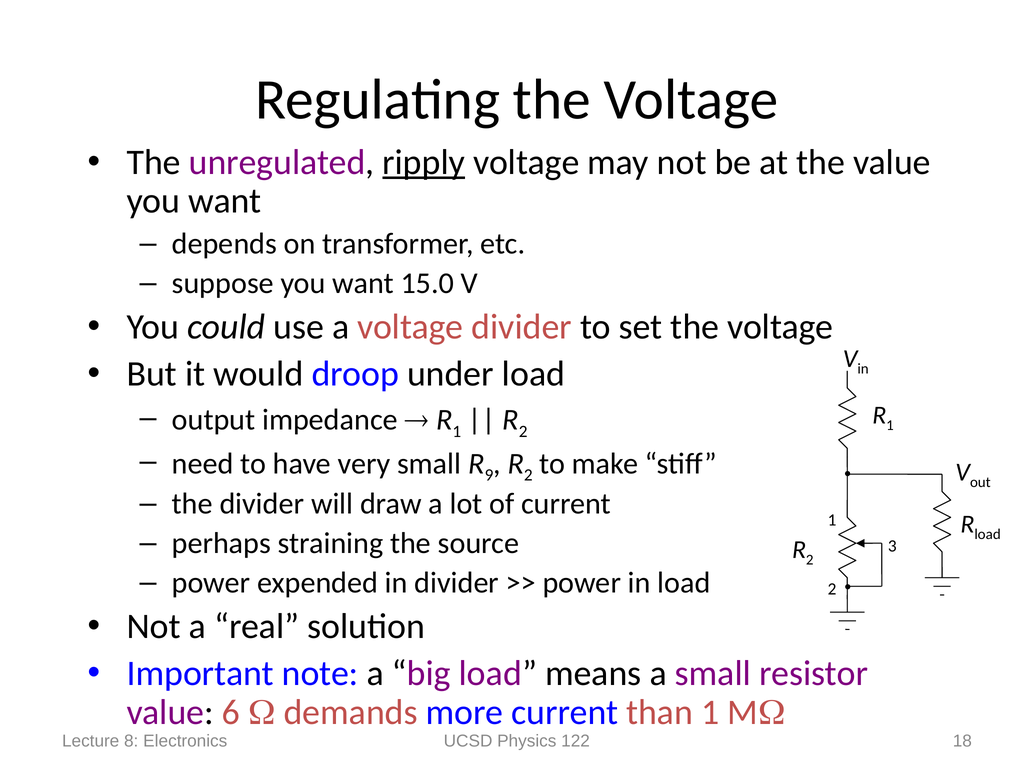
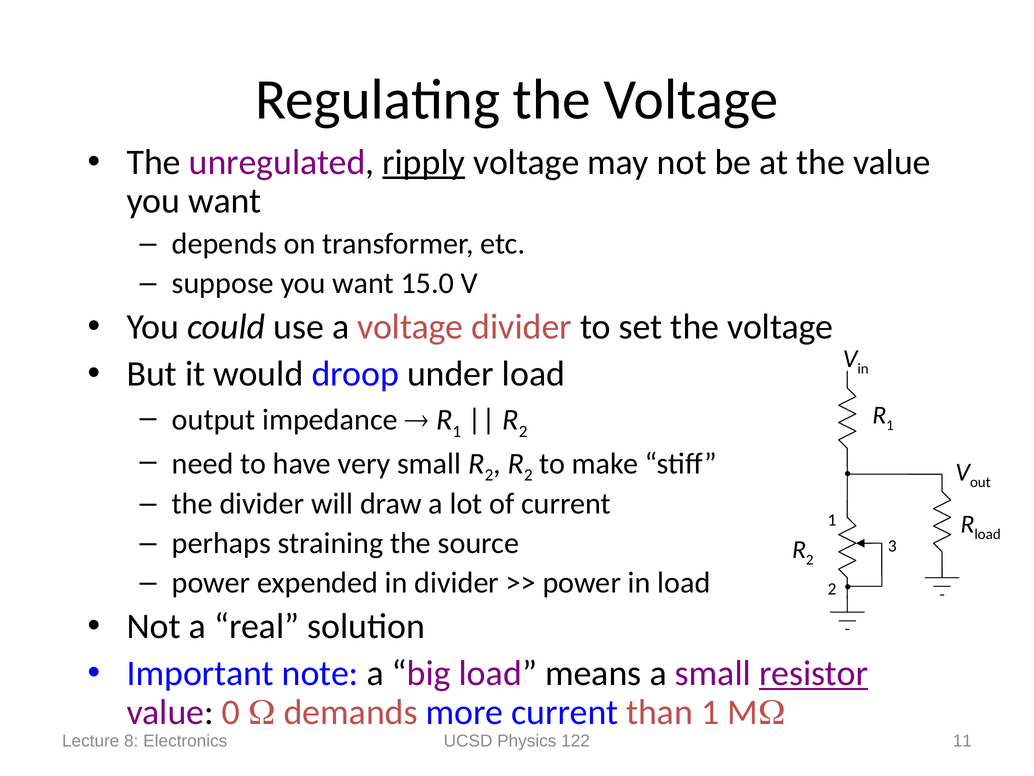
9 at (489, 475): 9 -> 2
resistor underline: none -> present
6: 6 -> 0
18: 18 -> 11
